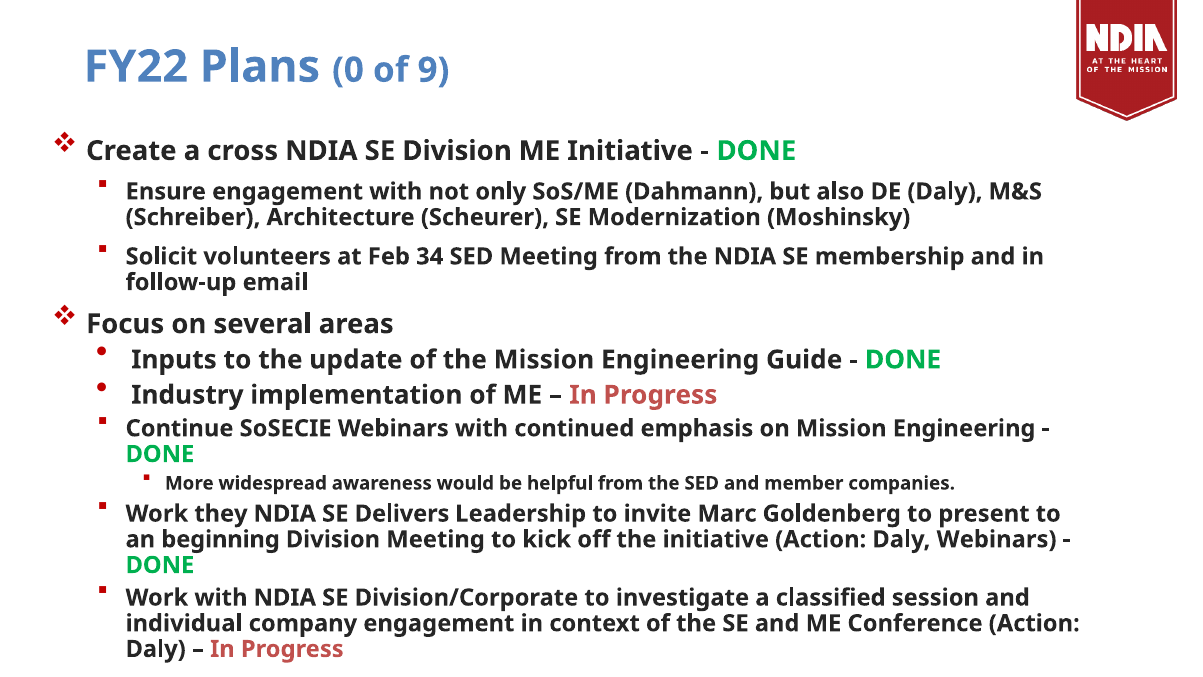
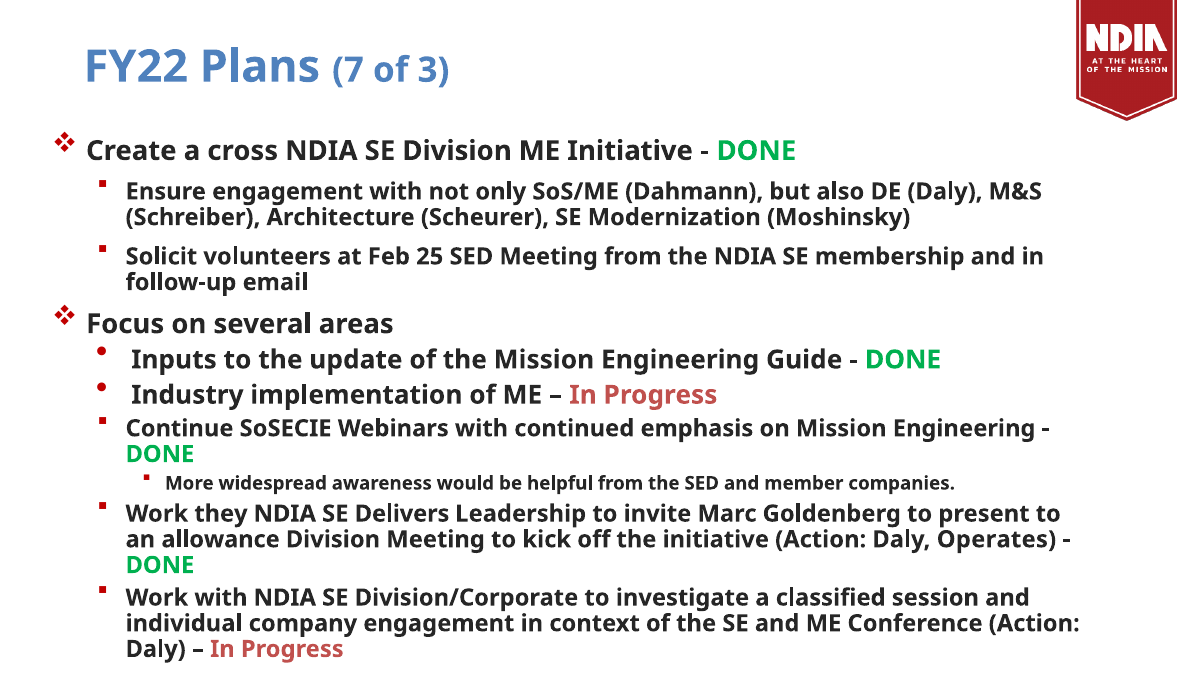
0: 0 -> 7
9: 9 -> 3
34: 34 -> 25
beginning: beginning -> allowance
Daly Webinars: Webinars -> Operates
